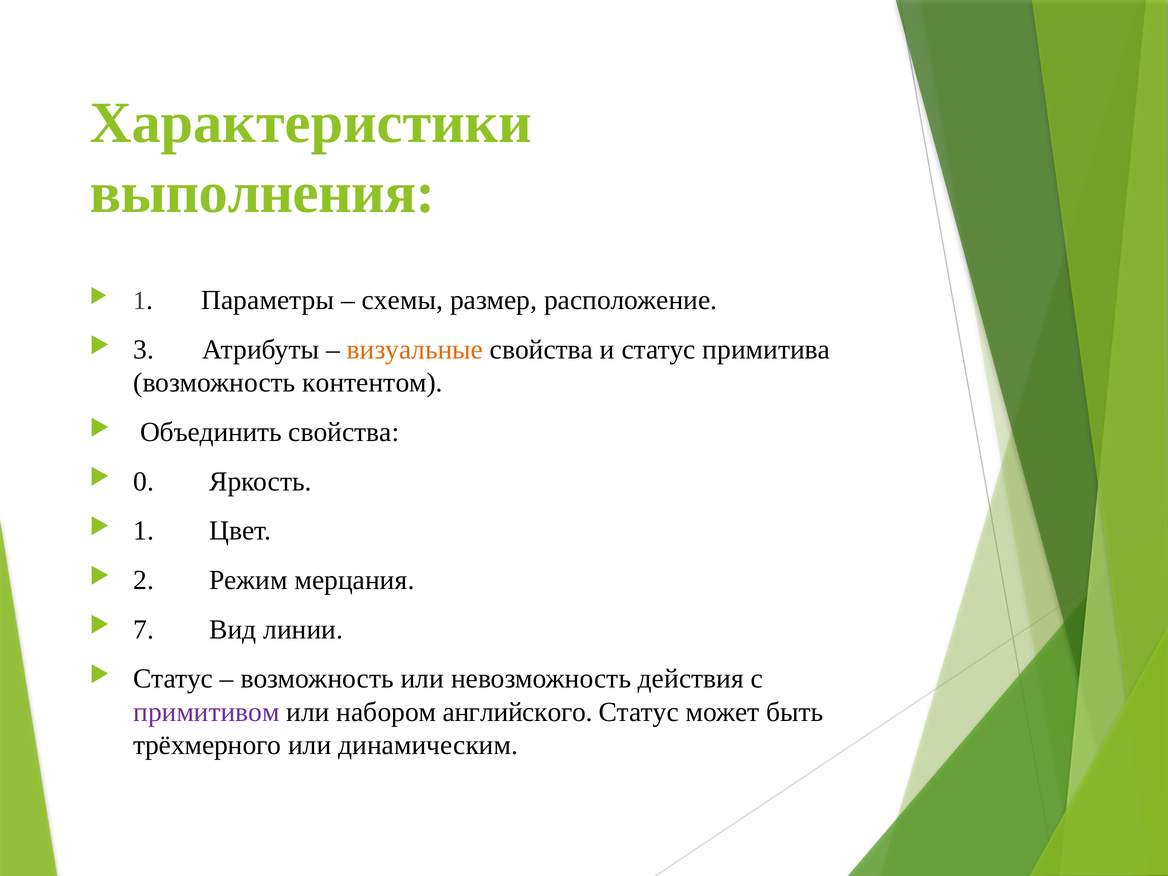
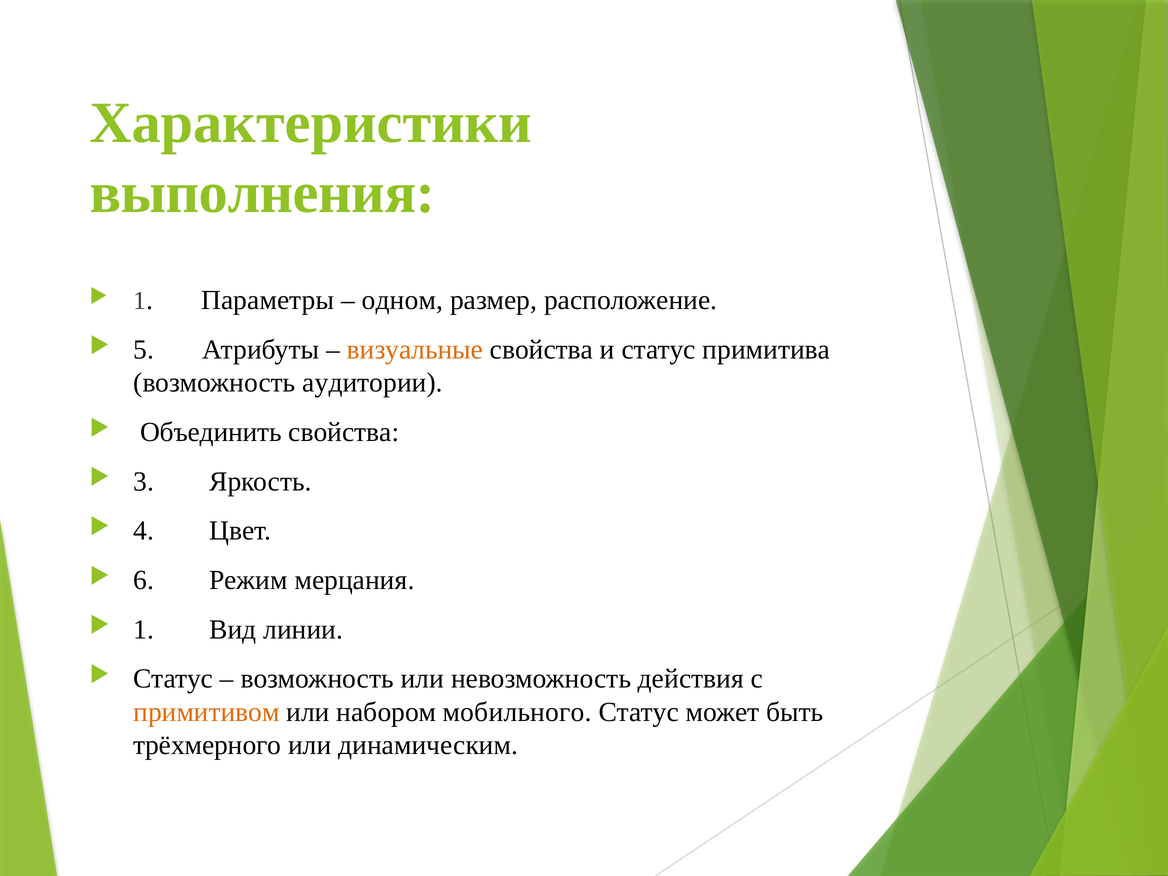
схемы: схемы -> одном
3: 3 -> 5
контентом: контентом -> аудитории
0: 0 -> 3
1 at (144, 531): 1 -> 4
2: 2 -> 6
7 at (144, 629): 7 -> 1
примитивом colour: purple -> orange
английского: английского -> мобильного
